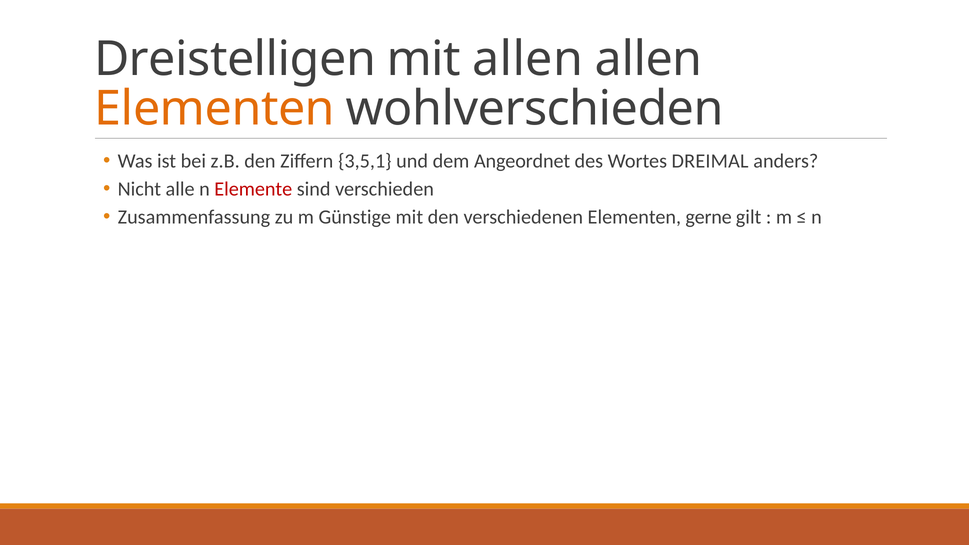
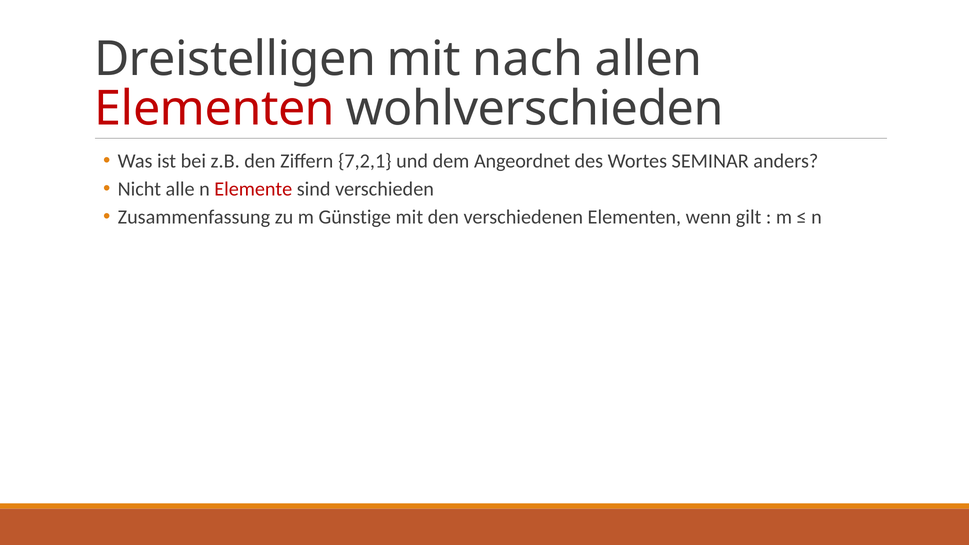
mit allen: allen -> nach
Elementen at (215, 109) colour: orange -> red
3,5,1: 3,5,1 -> 7,2,1
DREIMAL: DREIMAL -> SEMINAR
gerne: gerne -> wenn
